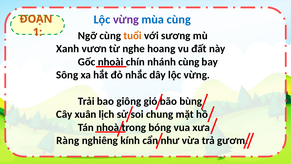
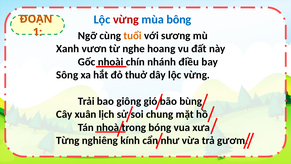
vừng at (126, 19) colour: purple -> red
mùa cùng: cùng -> bông
nhánh cùng: cùng -> điều
nhắc: nhắc -> thuở
Ràng: Ràng -> Từng
